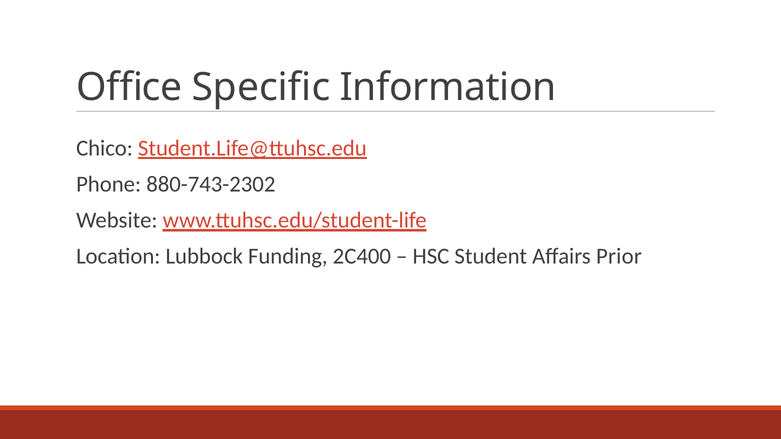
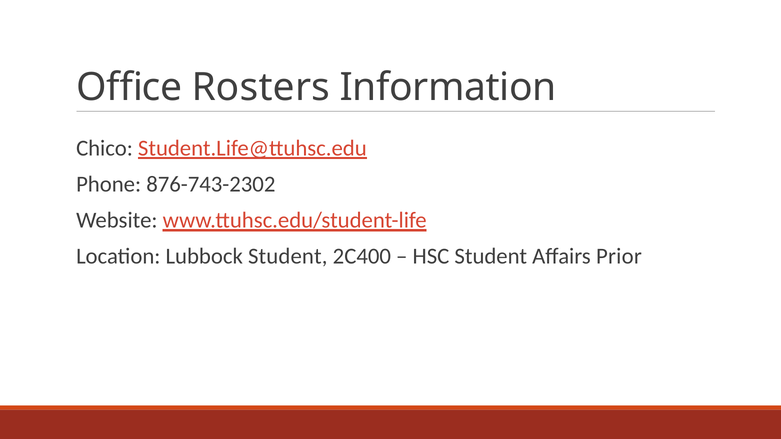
Specific: Specific -> Rosters
880-743-2302: 880-743-2302 -> 876-743-2302
Lubbock Funding: Funding -> Student
